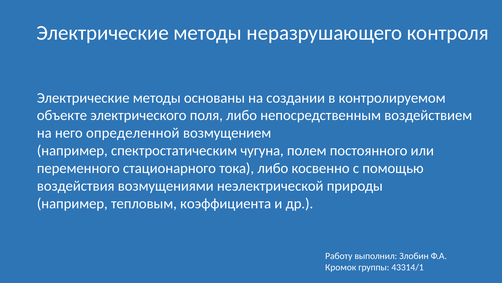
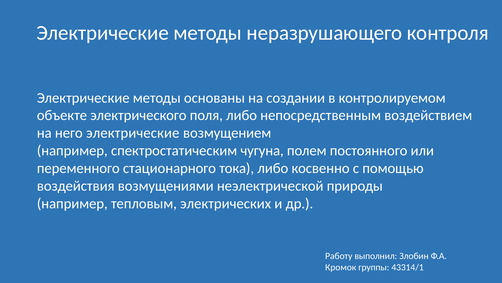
него определенной: определенной -> электрические
коэффициента: коэффициента -> электрических
